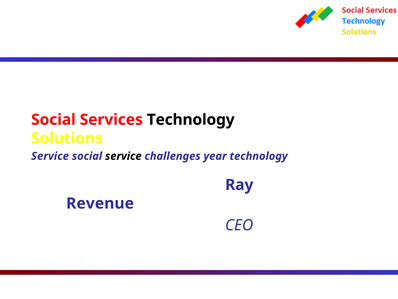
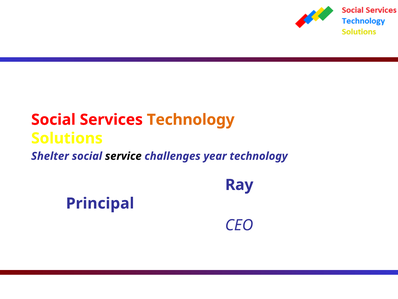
Technology at (191, 119) colour: black -> orange
Service at (50, 156): Service -> Shelter
Revenue: Revenue -> Principal
